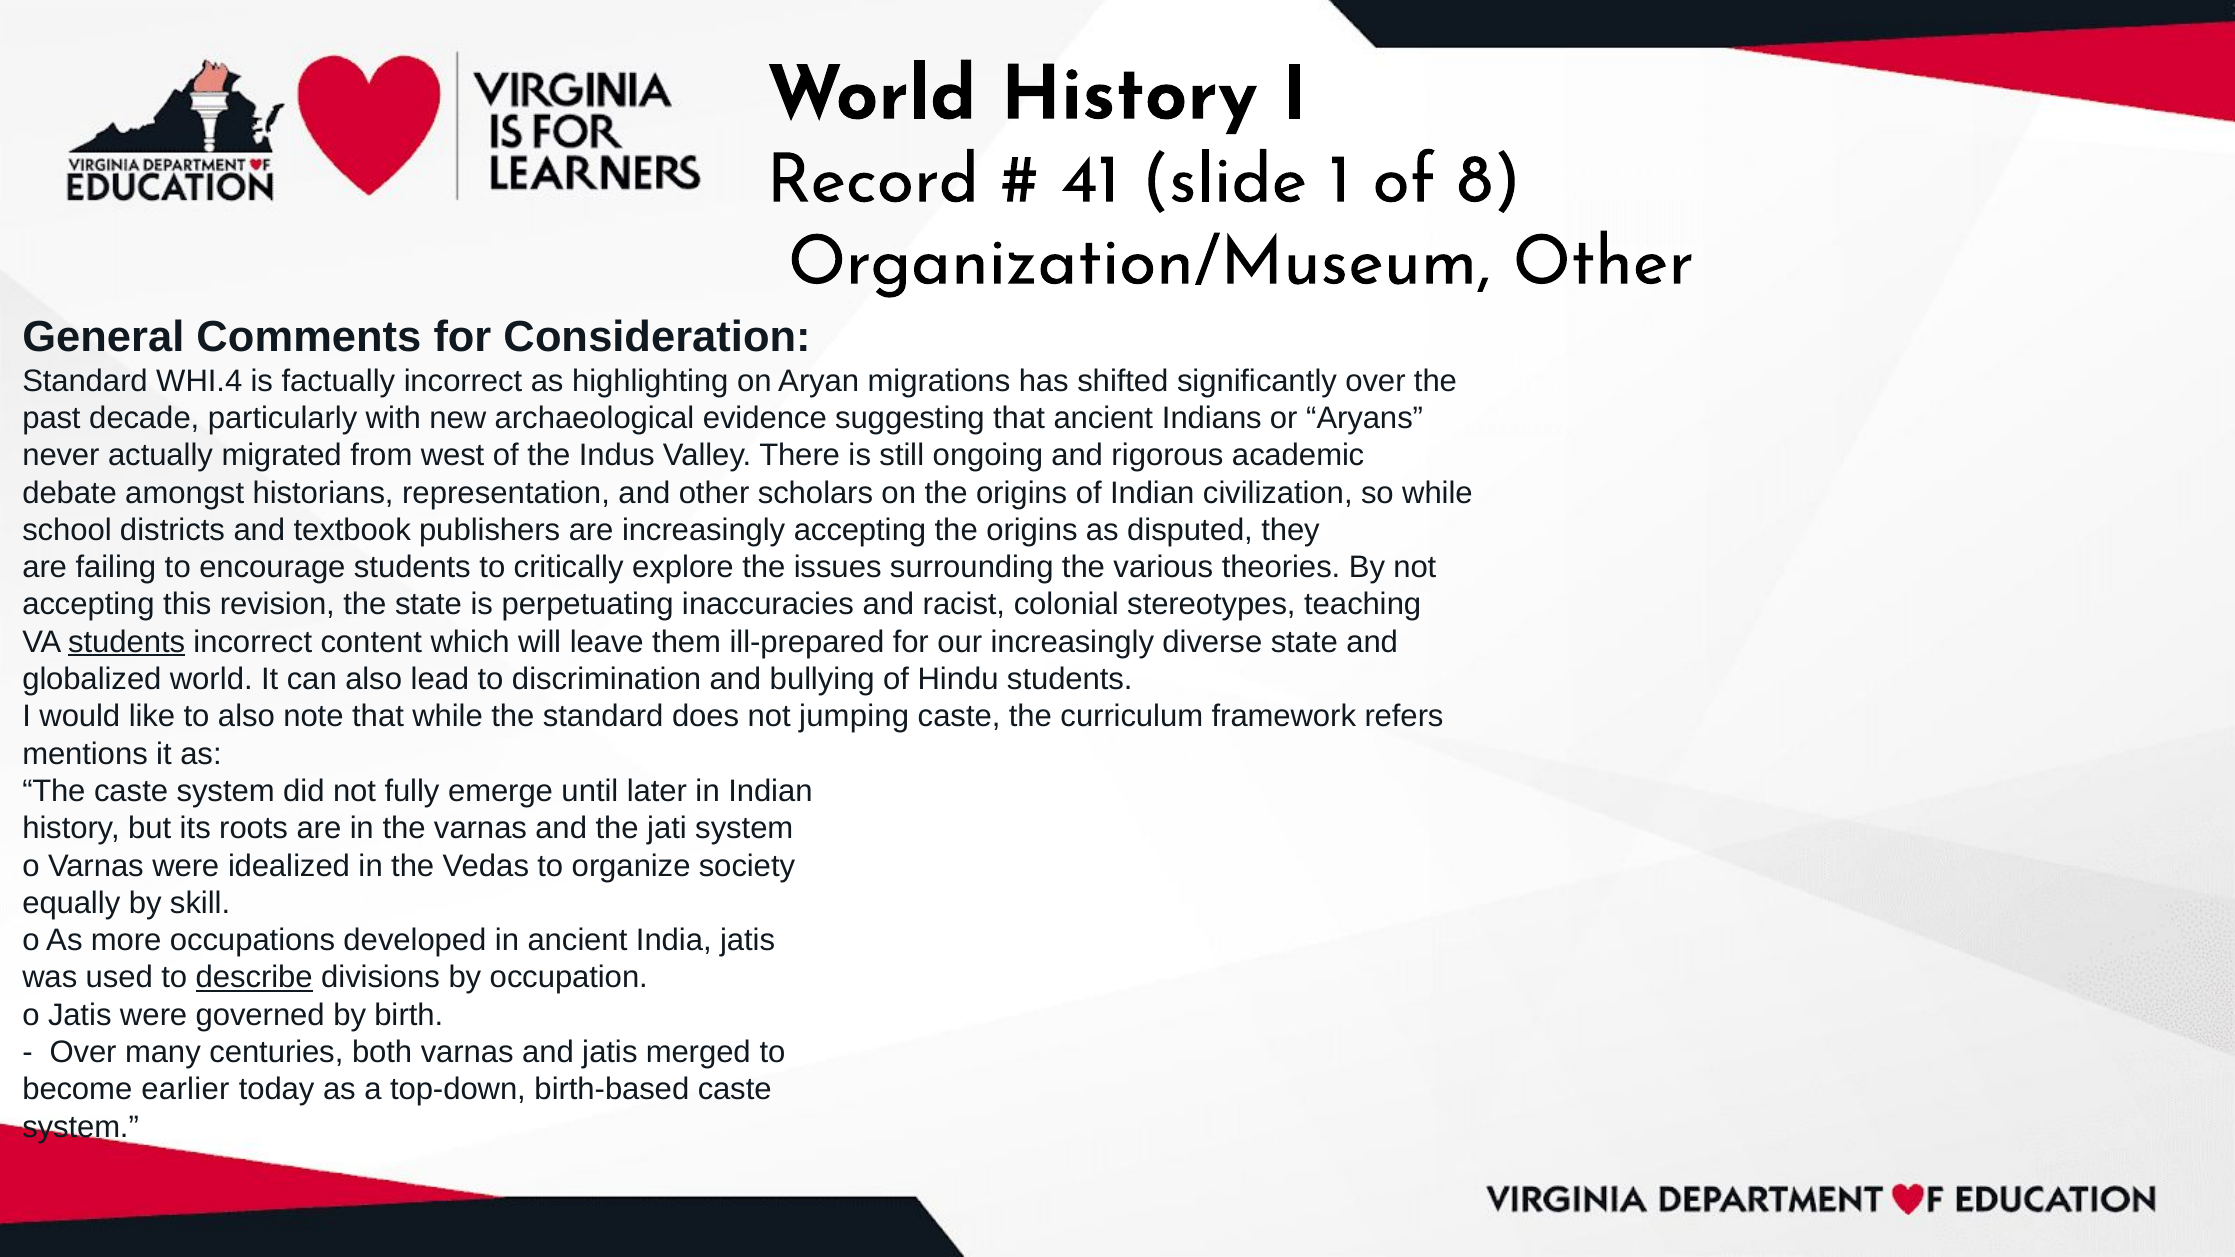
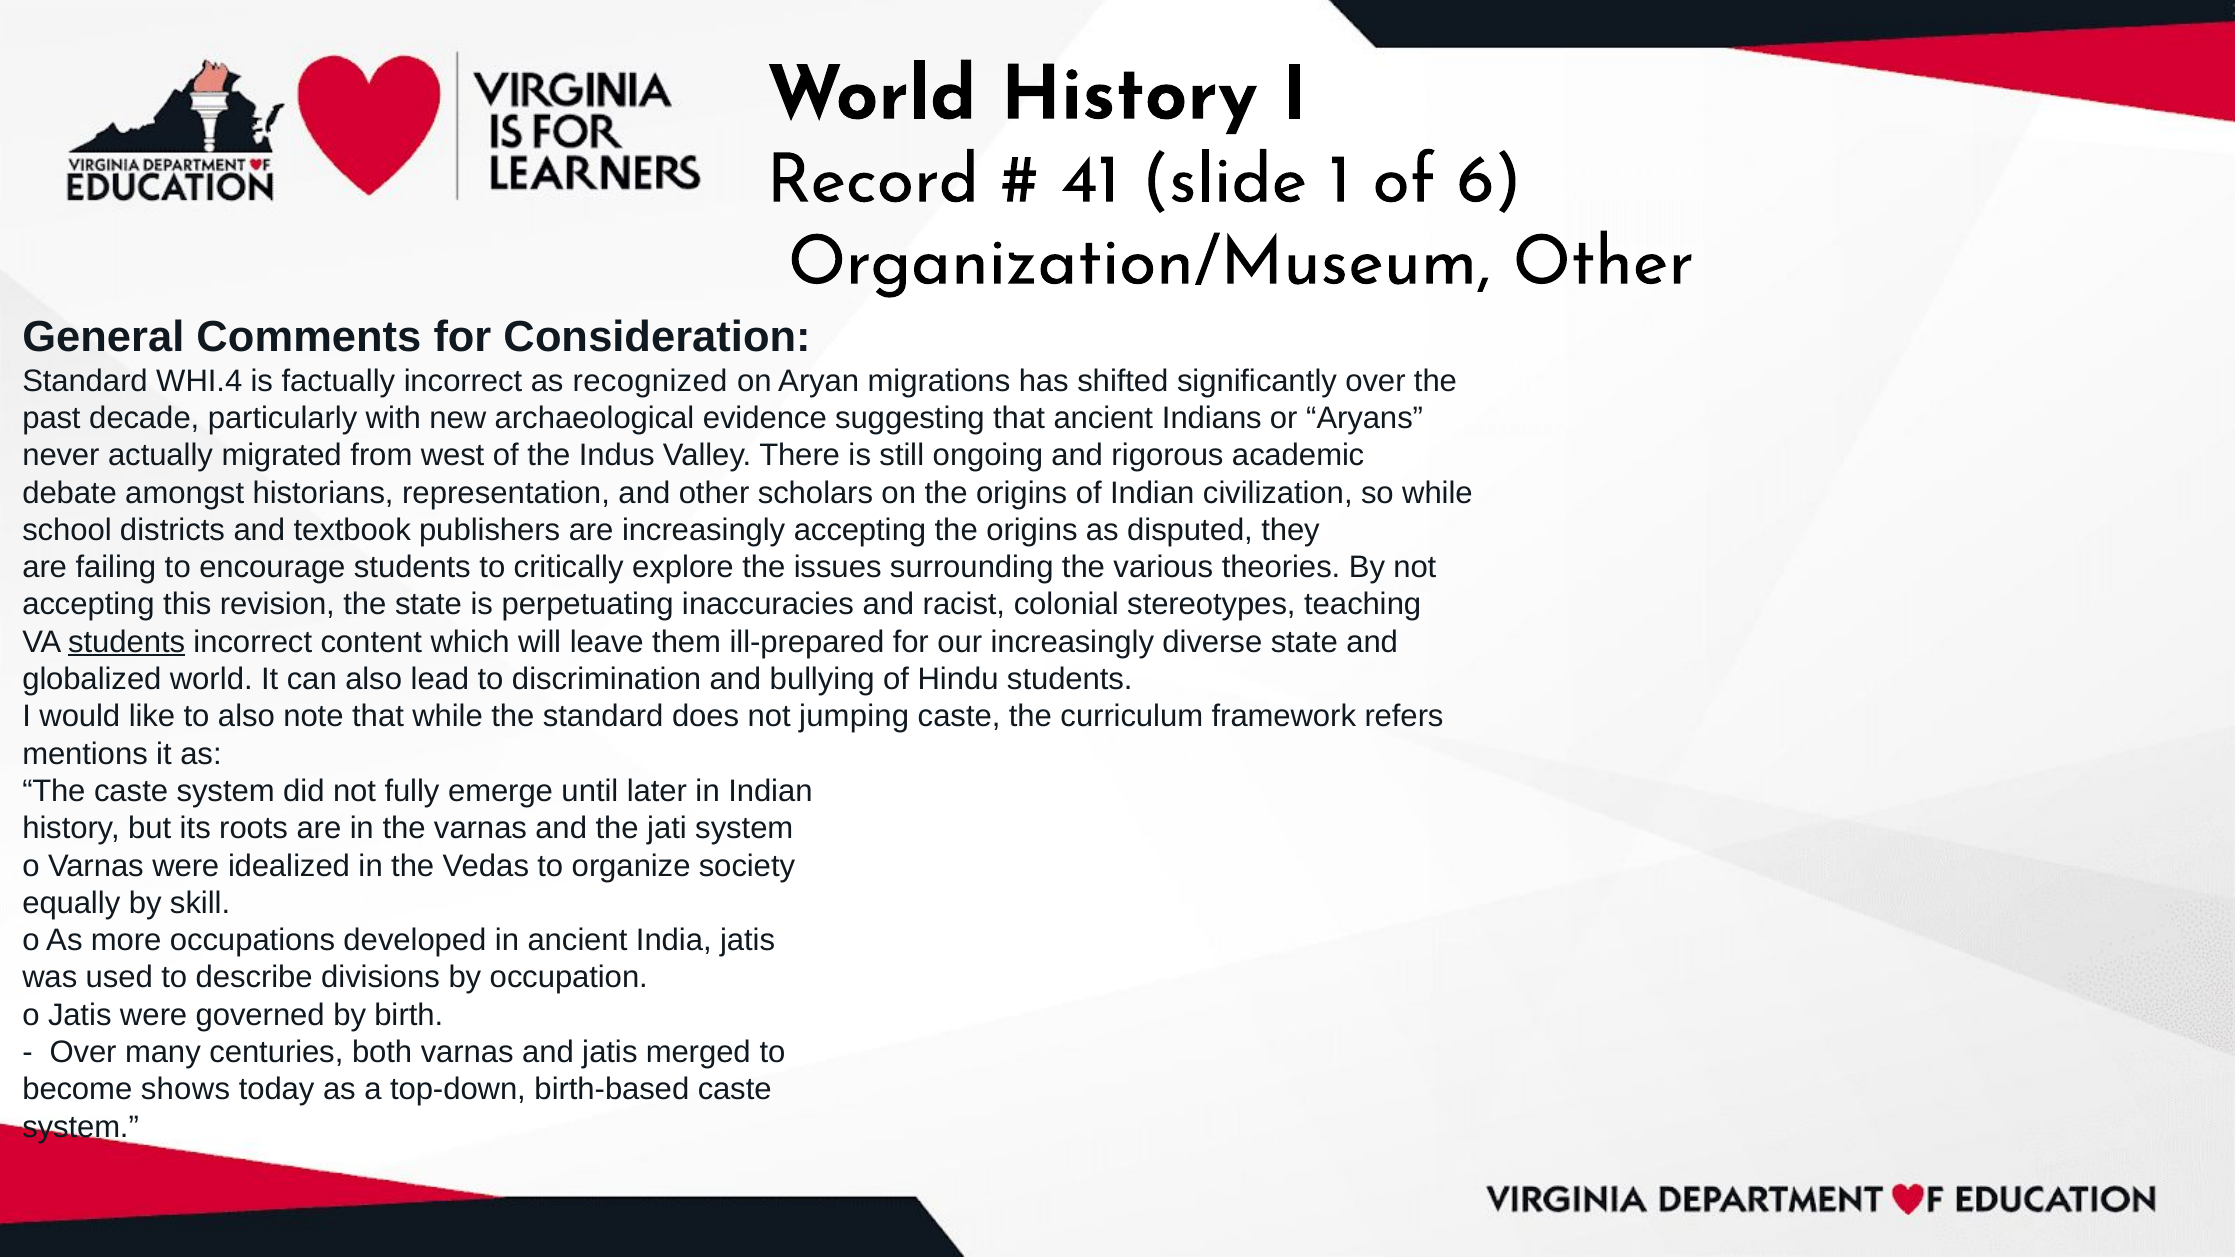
8: 8 -> 6
highlighting: highlighting -> recognized
describe underline: present -> none
earlier: earlier -> shows
